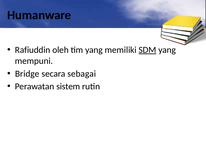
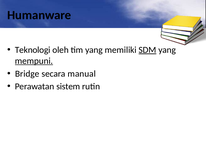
Rafiuddin: Rafiuddin -> Teknologi
mempuni underline: none -> present
sebagai: sebagai -> manual
